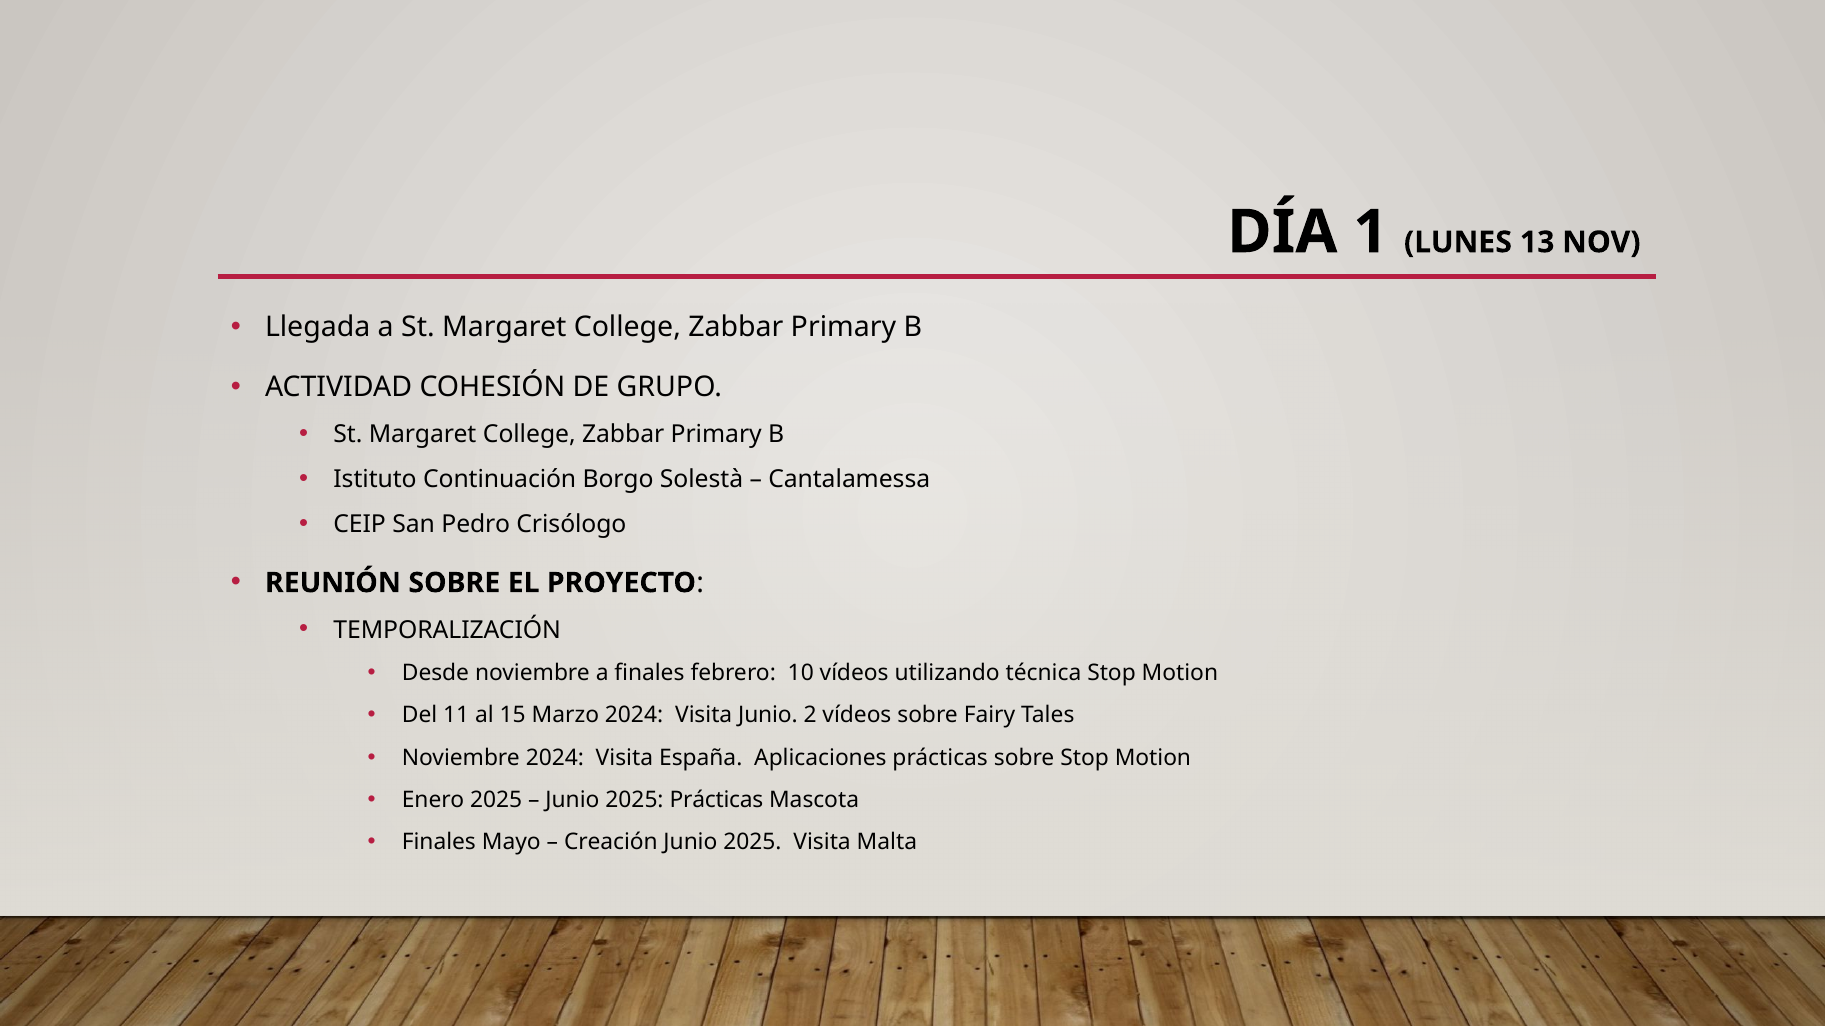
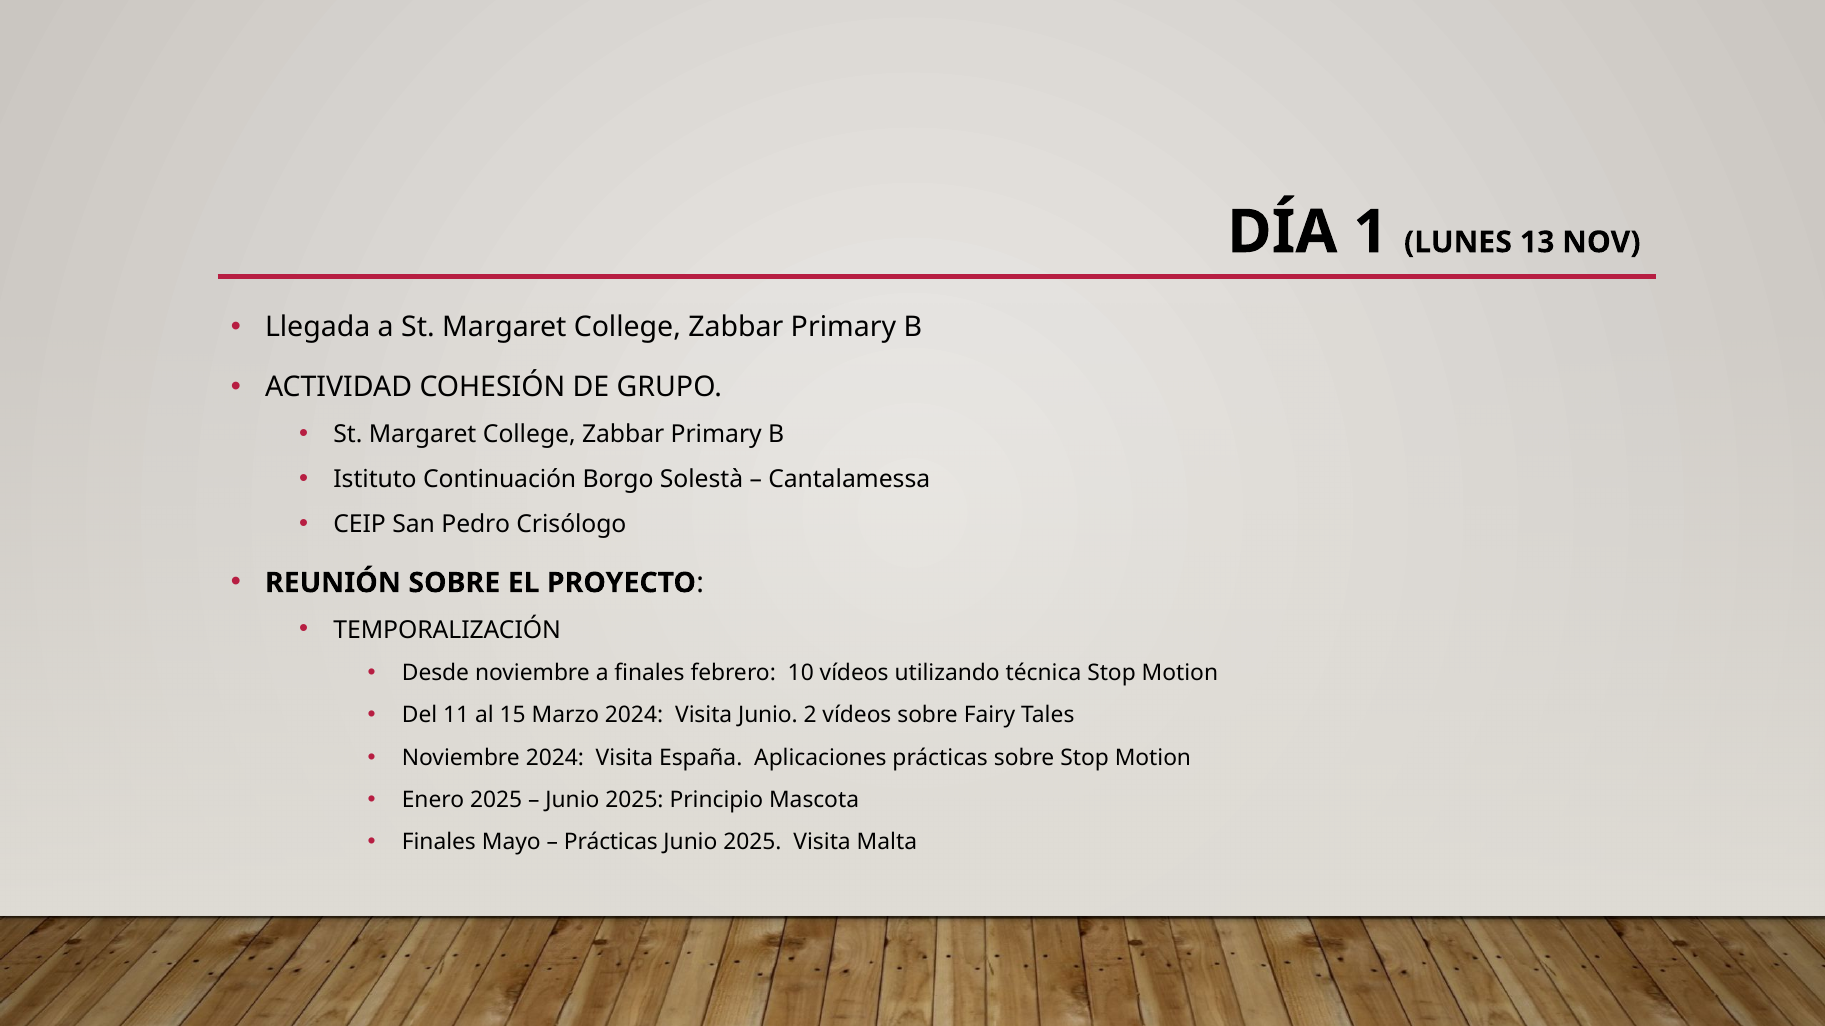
2025 Prácticas: Prácticas -> Principio
Creación at (611, 843): Creación -> Prácticas
